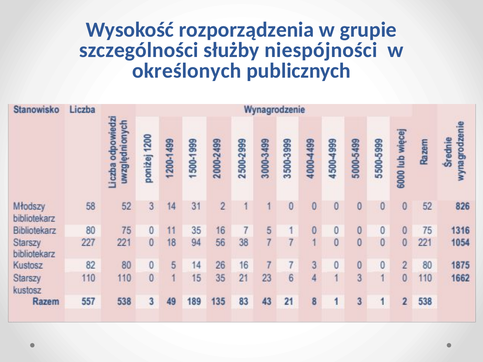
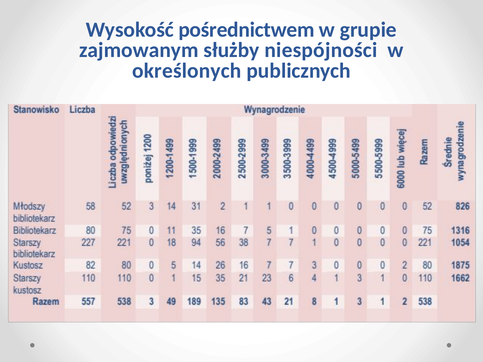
rozporządzenia: rozporządzenia -> pośrednictwem
szczególności: szczególności -> zajmowanym
